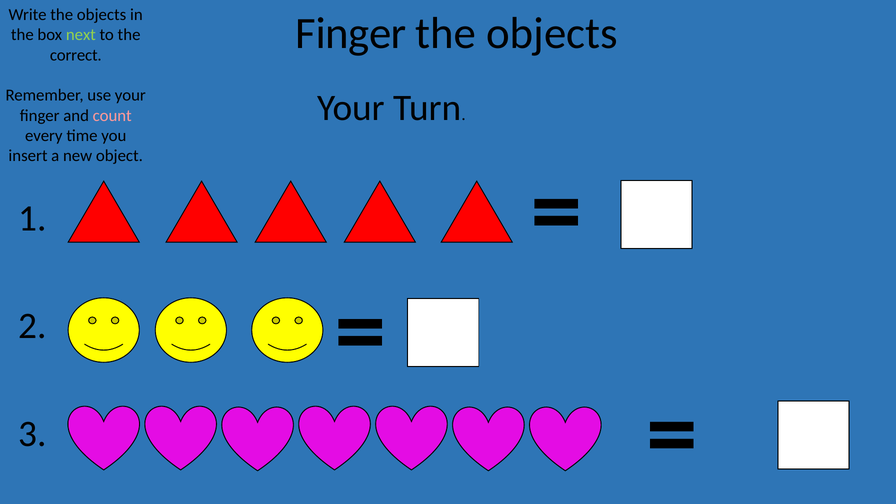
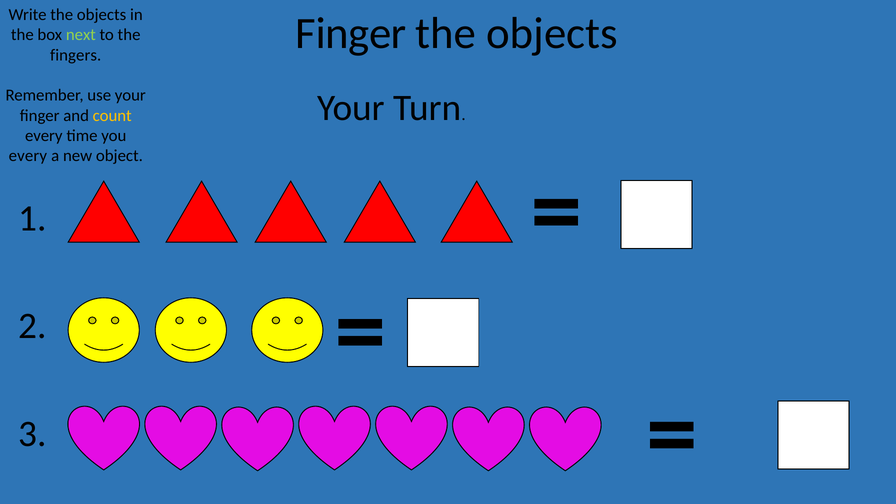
correct: correct -> fingers
count colour: pink -> yellow
insert at (28, 156): insert -> every
